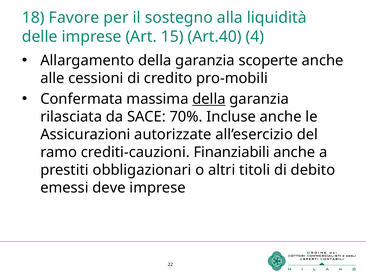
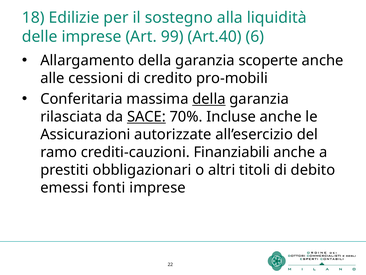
Favore: Favore -> Edilizie
15: 15 -> 99
4: 4 -> 6
Confermata: Confermata -> Conferitaria
SACE underline: none -> present
deve: deve -> fonti
